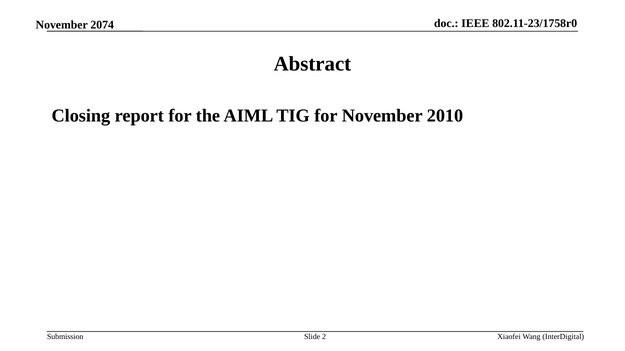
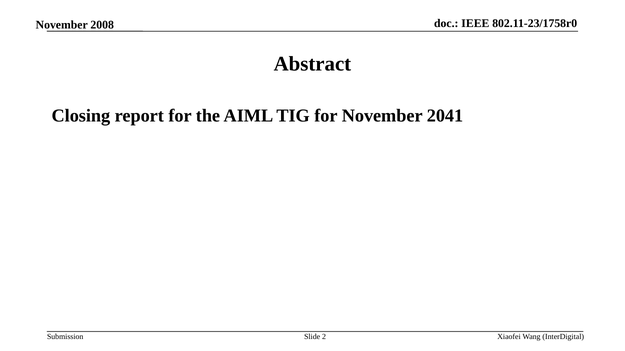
2074: 2074 -> 2008
2010: 2010 -> 2041
